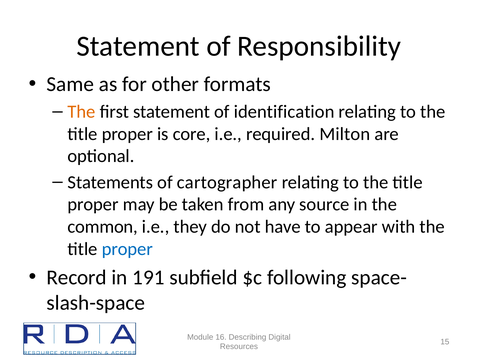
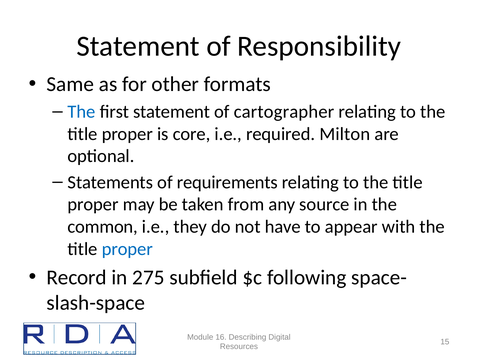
The at (82, 112) colour: orange -> blue
identification: identification -> cartographer
cartographer: cartographer -> requirements
191: 191 -> 275
